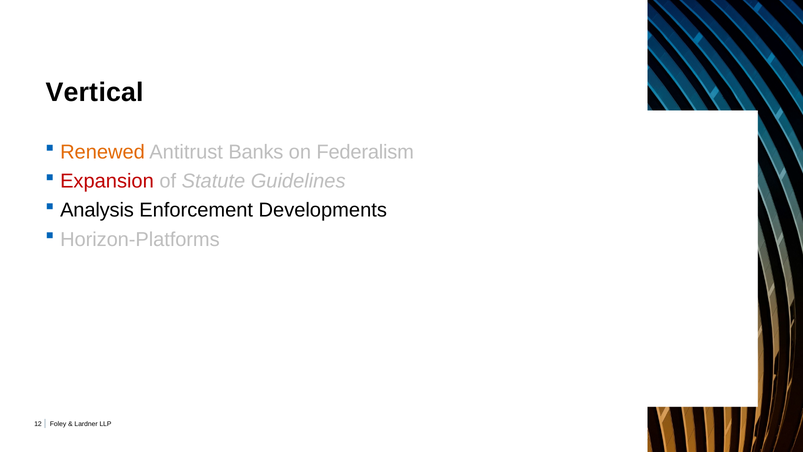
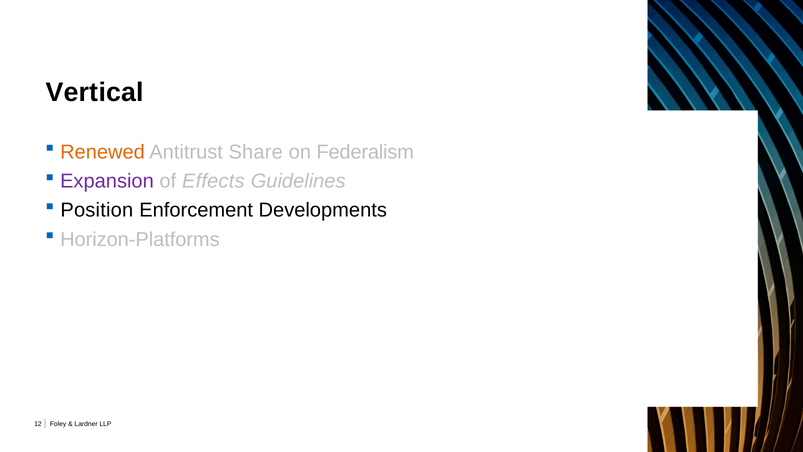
Banks: Banks -> Share
Expansion colour: red -> purple
Statute: Statute -> Effects
Analysis: Analysis -> Position
